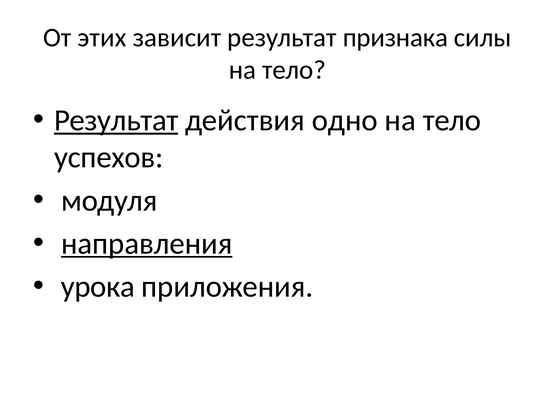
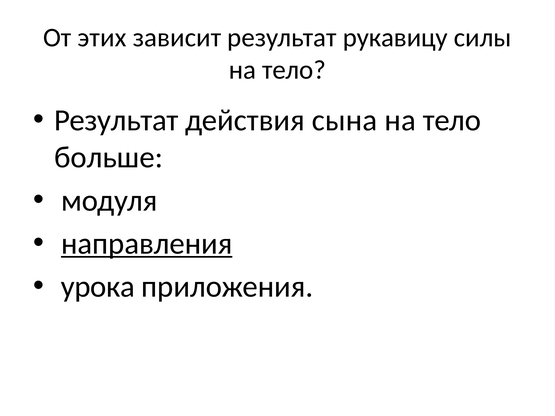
признака: признака -> рукавицу
Результат at (116, 121) underline: present -> none
одно: одно -> сына
успехов: успехов -> больше
